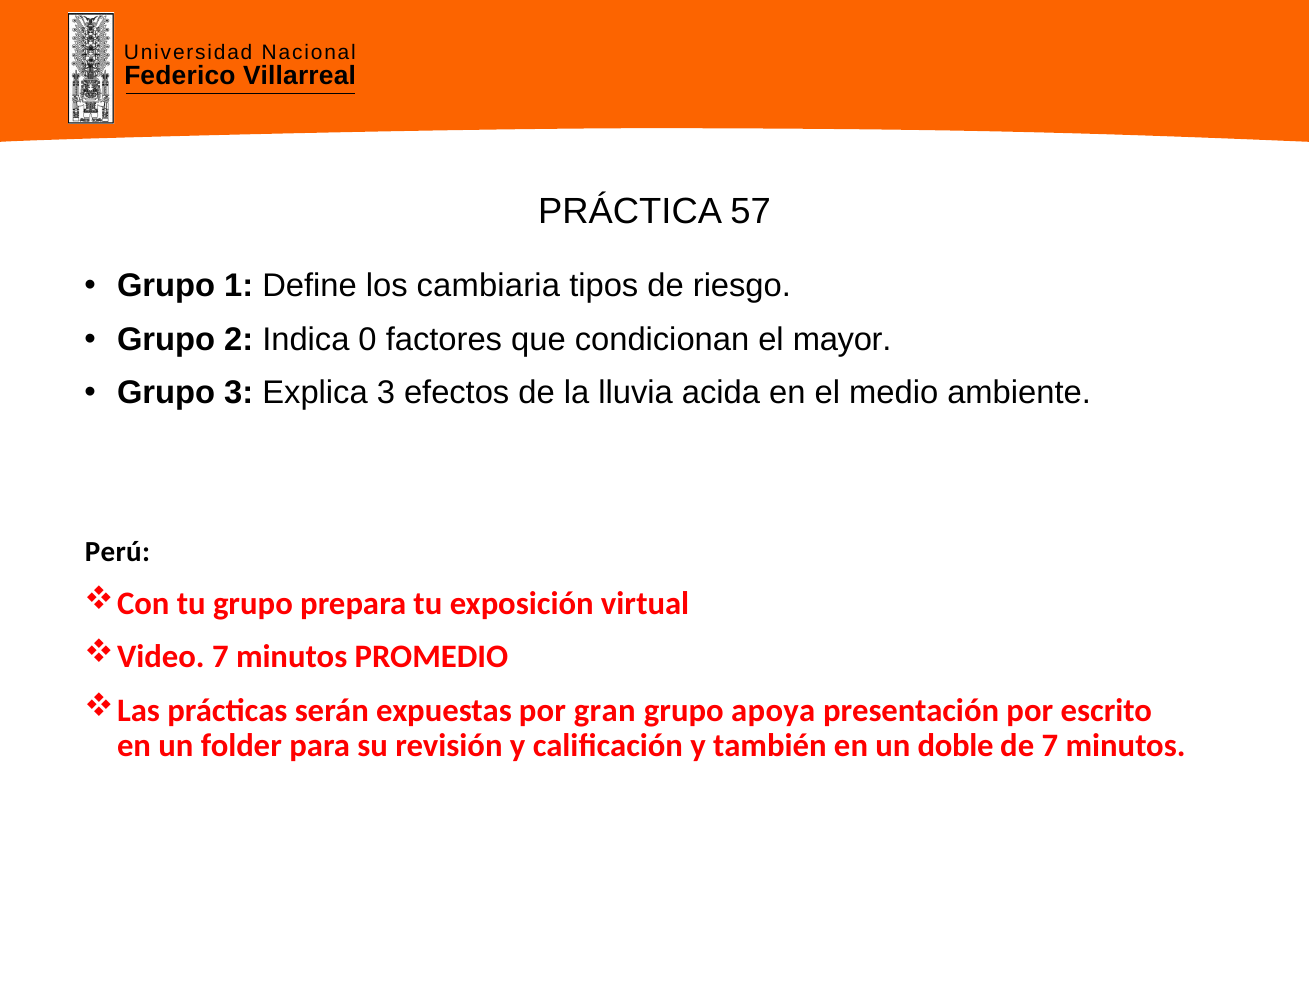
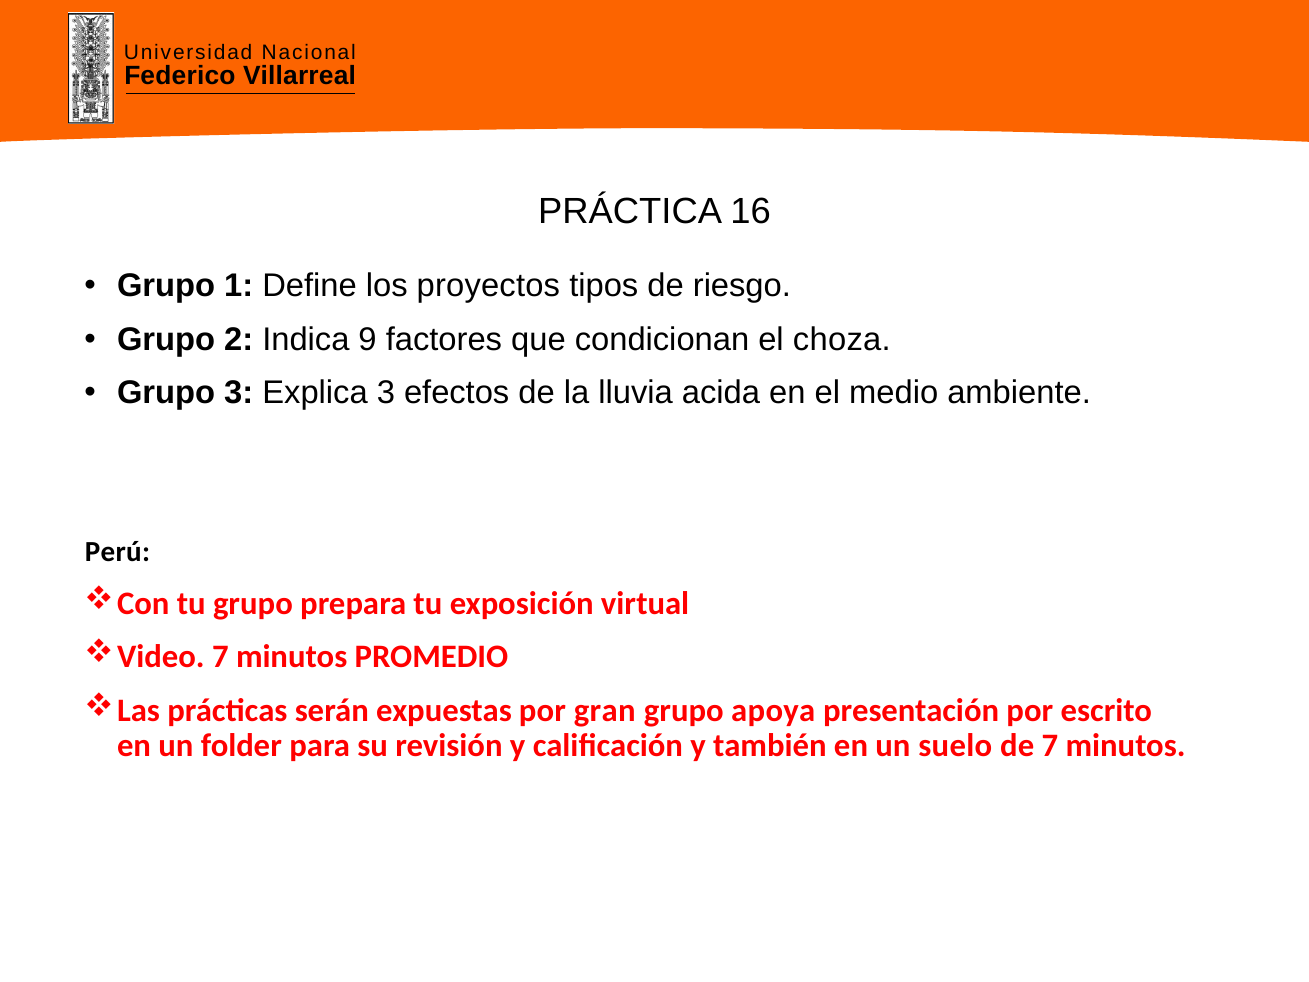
57: 57 -> 16
cambiaria: cambiaria -> proyectos
0: 0 -> 9
mayor: mayor -> choza
doble: doble -> suelo
